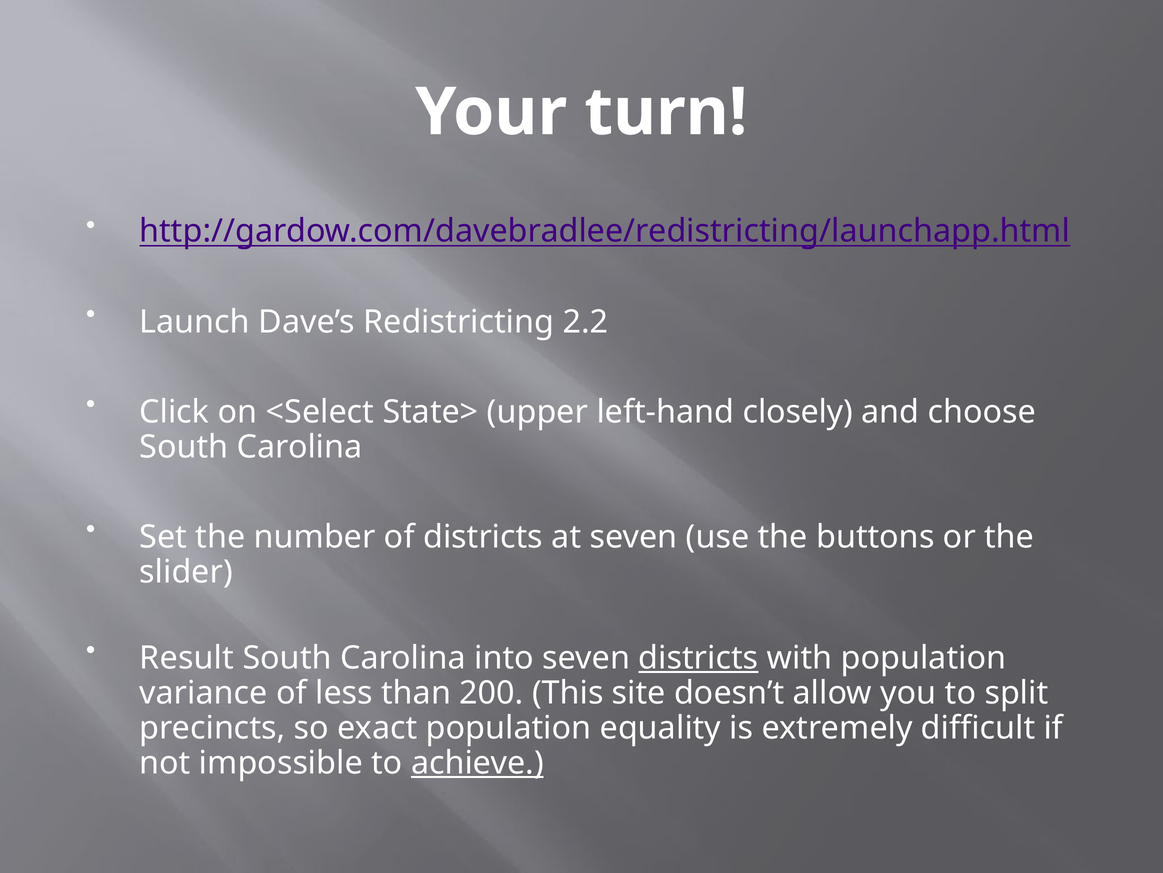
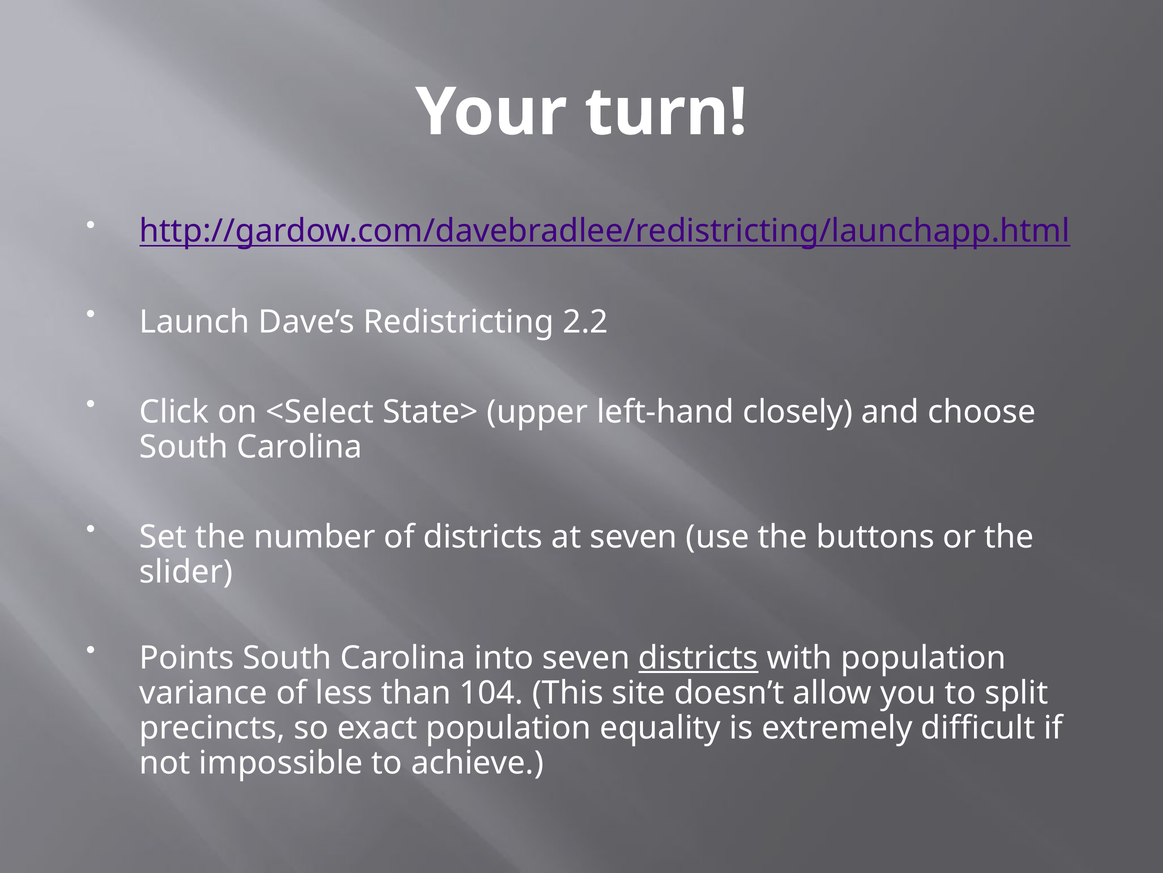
Result: Result -> Points
200: 200 -> 104
achieve underline: present -> none
